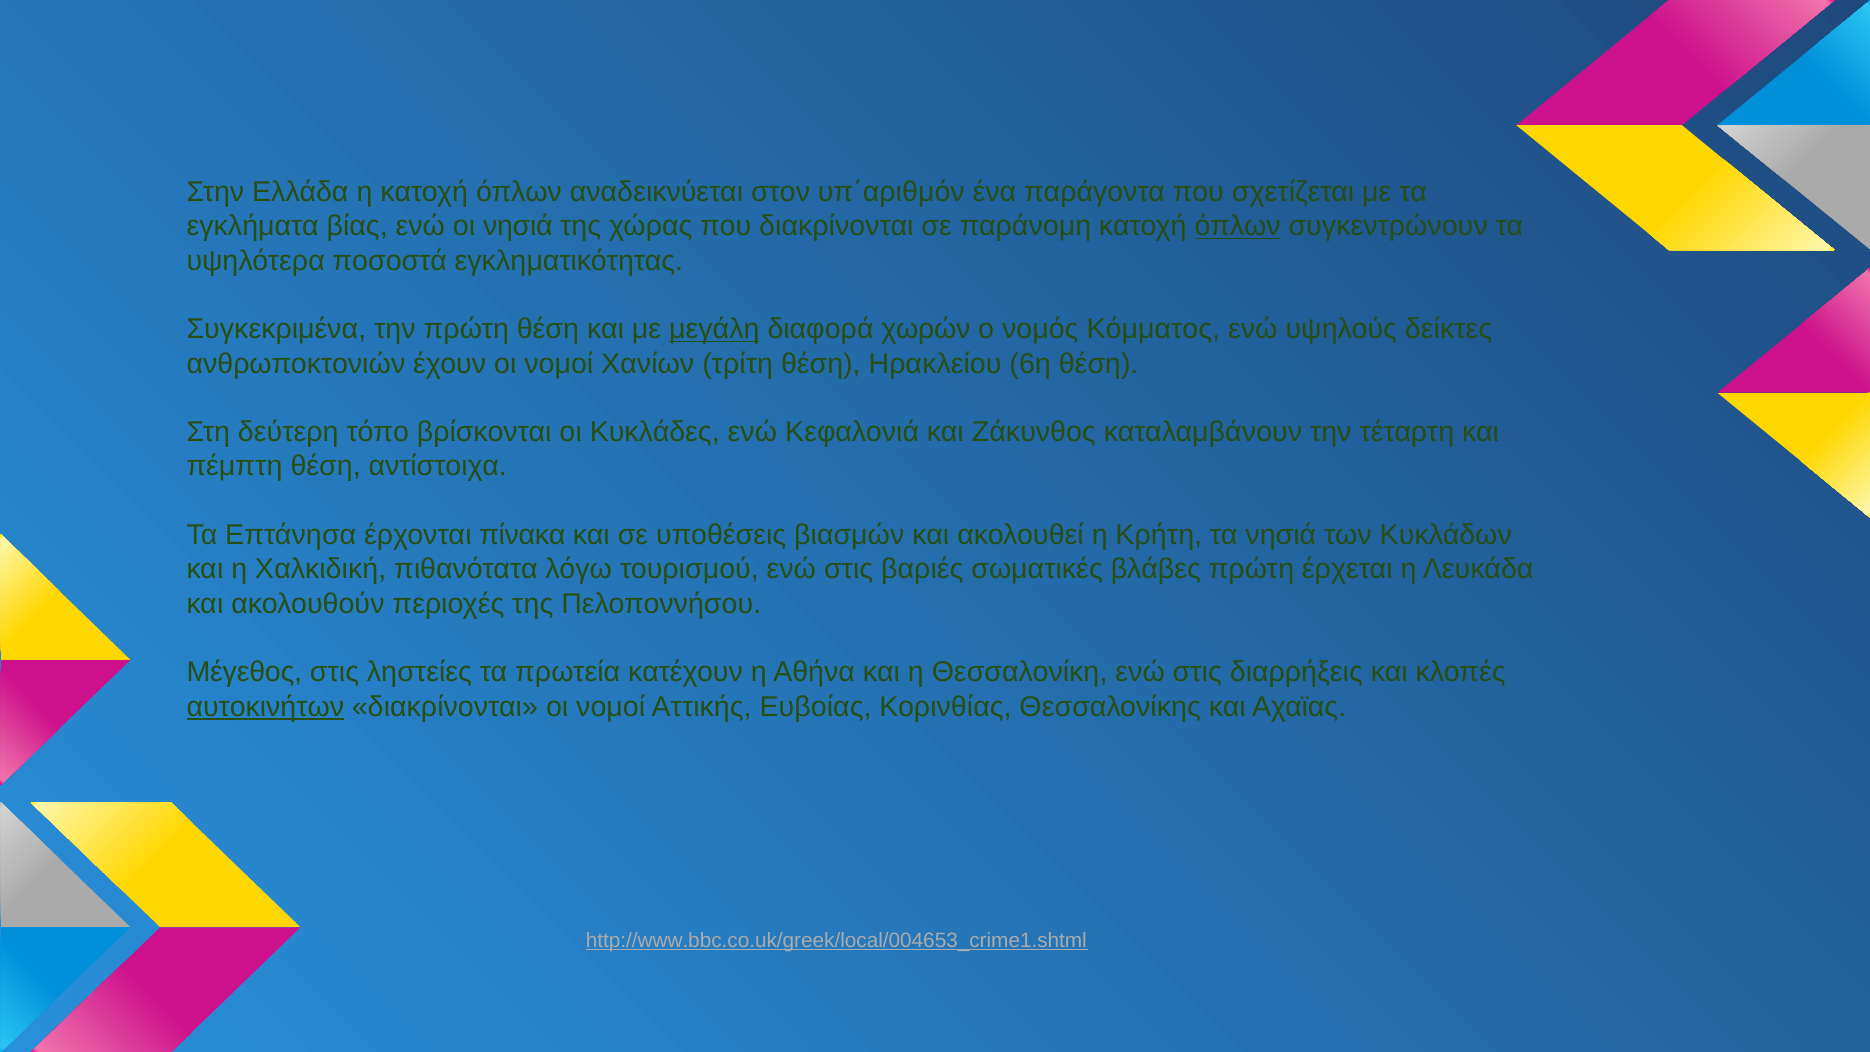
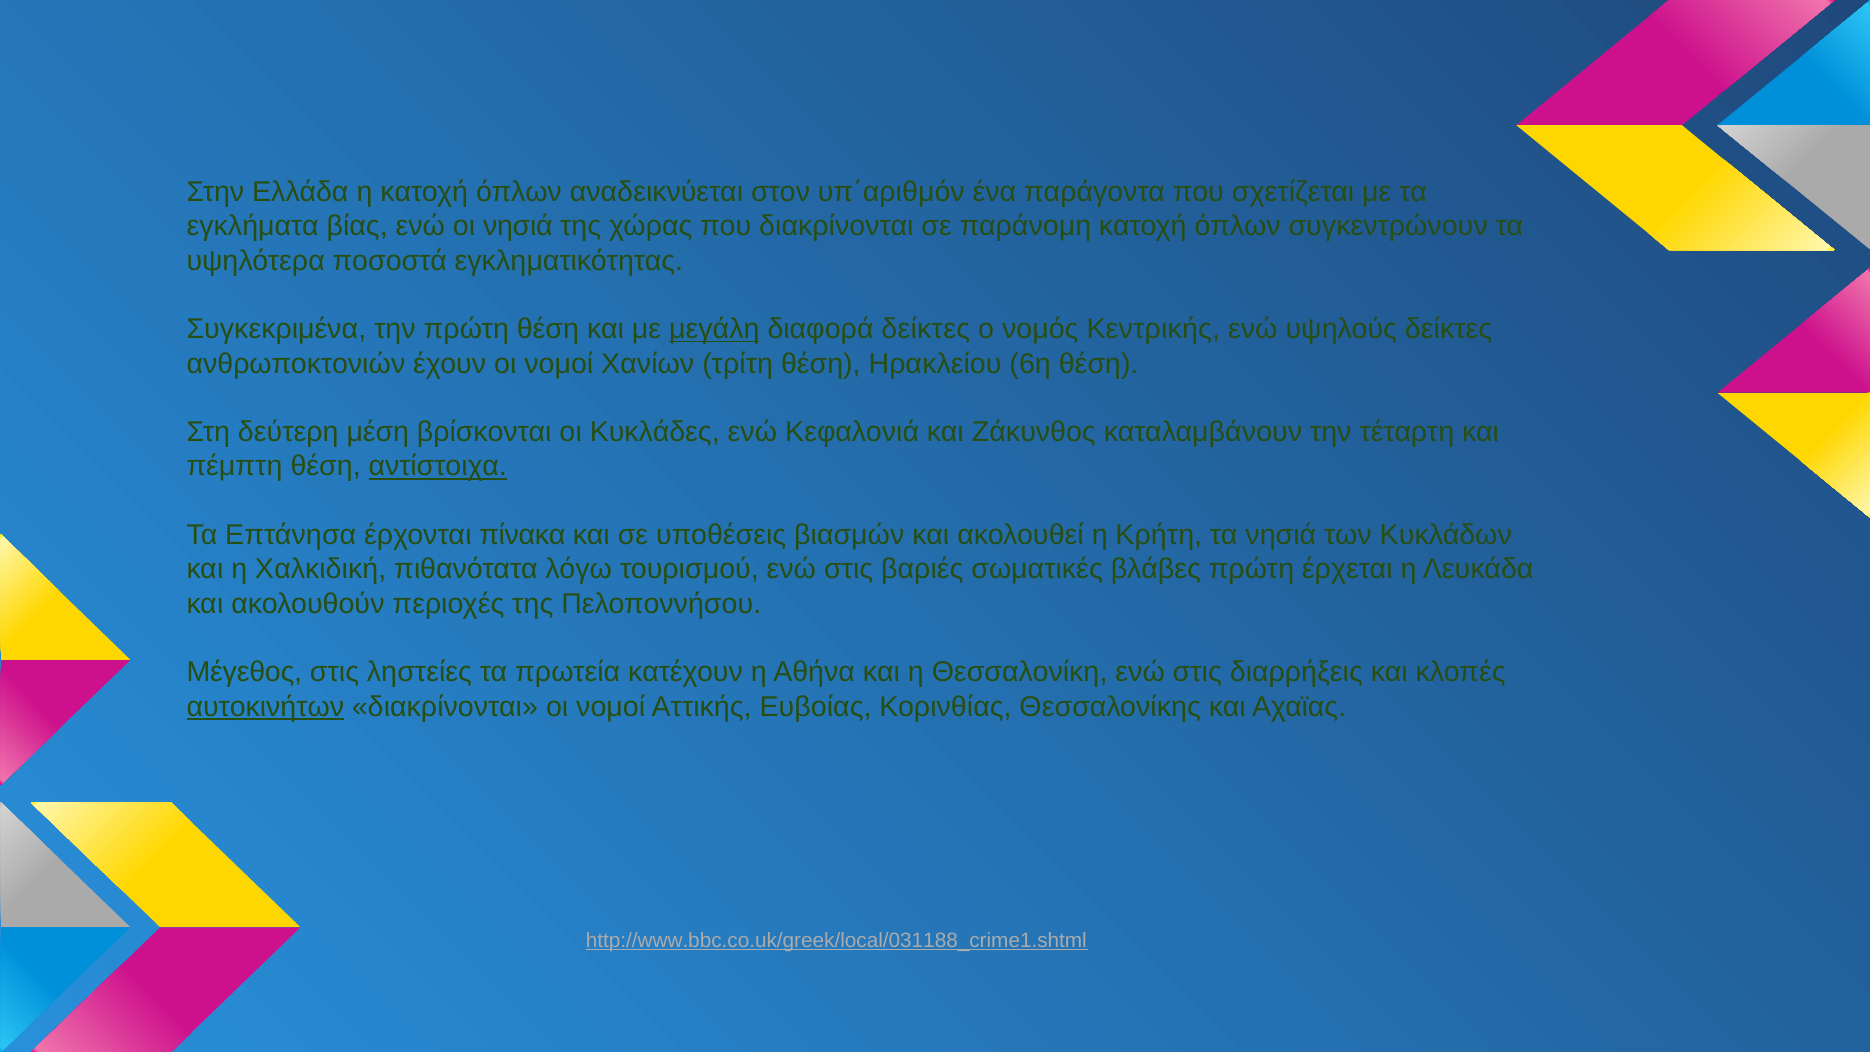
όπλων at (1238, 226) underline: present -> none
διαφορά χωρών: χωρών -> δείκτες
Κόμματος: Κόμματος -> Κεντρικής
τόπο: τόπο -> μέση
αντίστοιχα underline: none -> present
http://www.bbc.co.uk/greek/local/004653_crime1.shtml: http://www.bbc.co.uk/greek/local/004653_crime1.shtml -> http://www.bbc.co.uk/greek/local/031188_crime1.shtml
